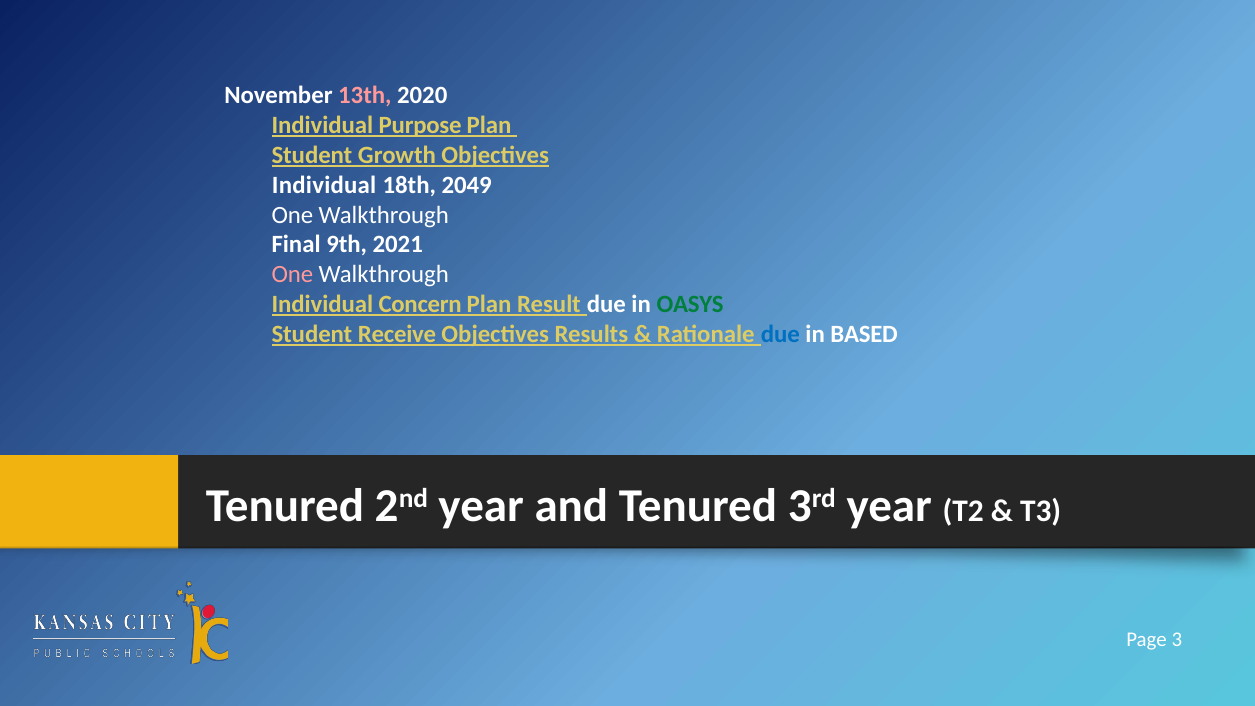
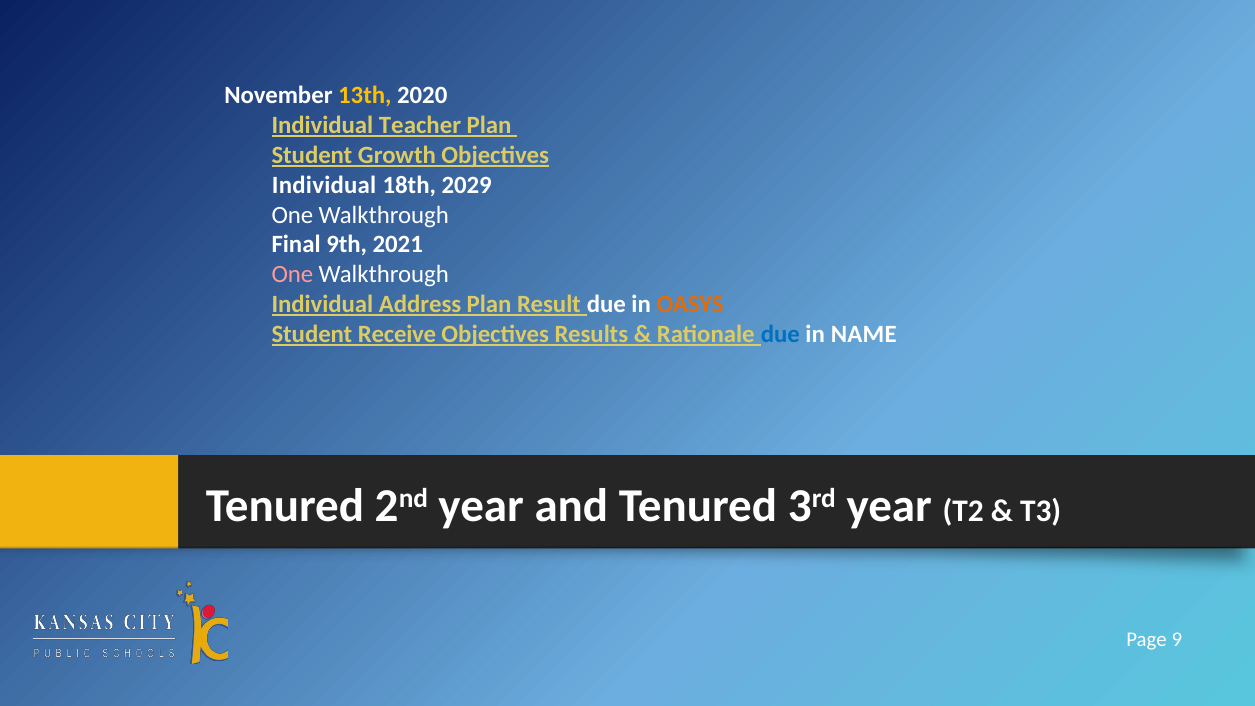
13th colour: pink -> yellow
Purpose: Purpose -> Teacher
2049: 2049 -> 2029
Concern: Concern -> Address
OASYS colour: green -> orange
BASED: BASED -> NAME
3: 3 -> 9
